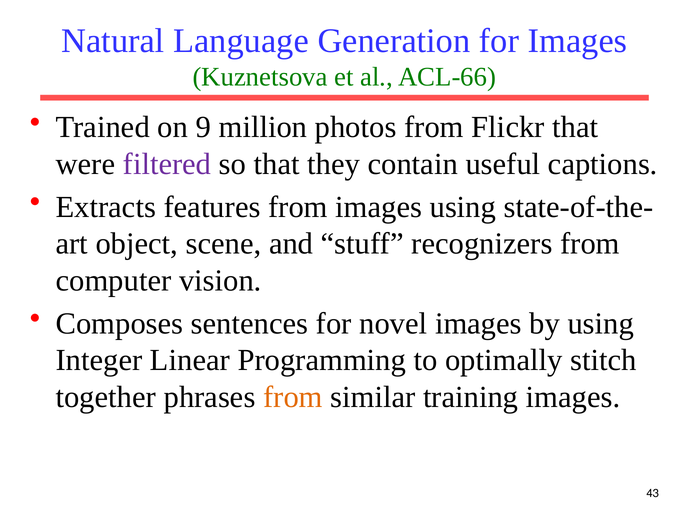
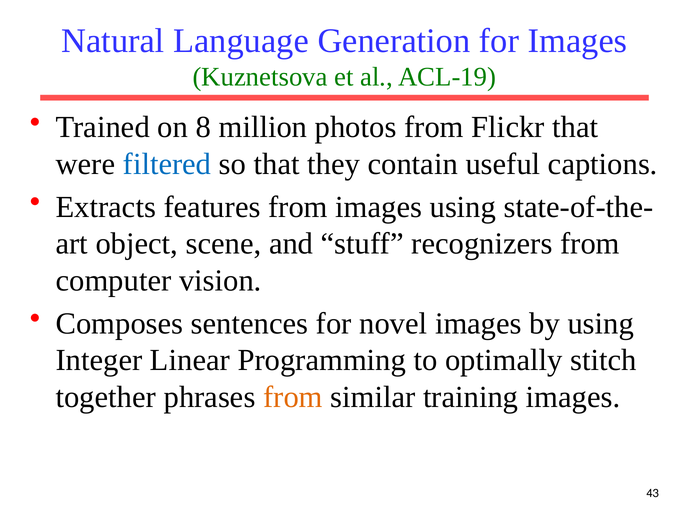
ACL-66: ACL-66 -> ACL-19
9: 9 -> 8
filtered colour: purple -> blue
